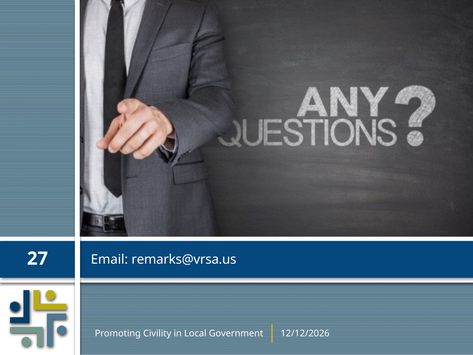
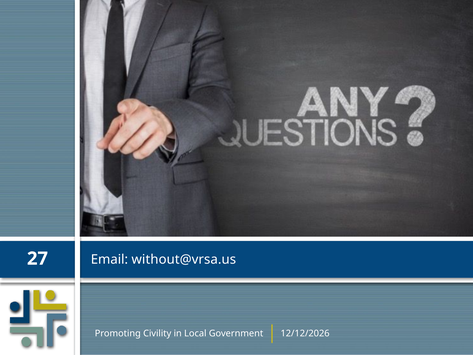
remarks@vrsa.us: remarks@vrsa.us -> without@vrsa.us
